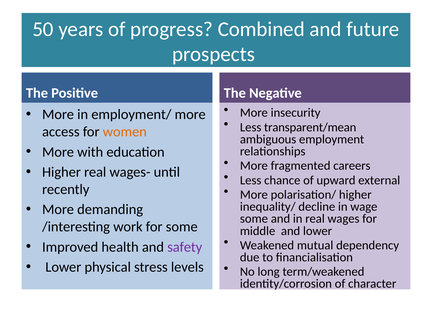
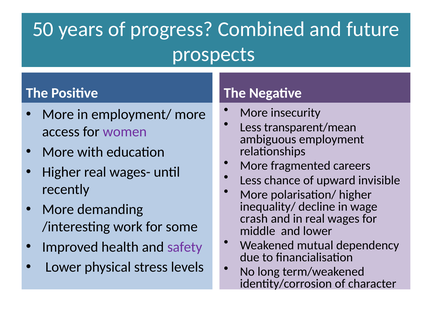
women colour: orange -> purple
external: external -> invisible
some at (254, 219): some -> crash
